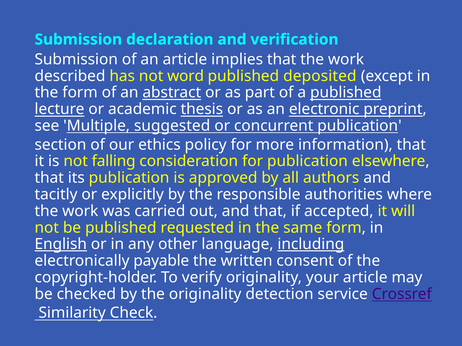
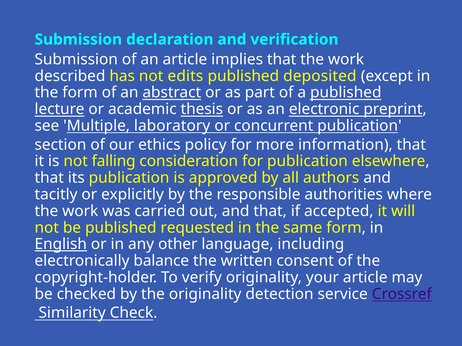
word: word -> edits
suggested: suggested -> laboratory
including underline: present -> none
payable: payable -> balance
